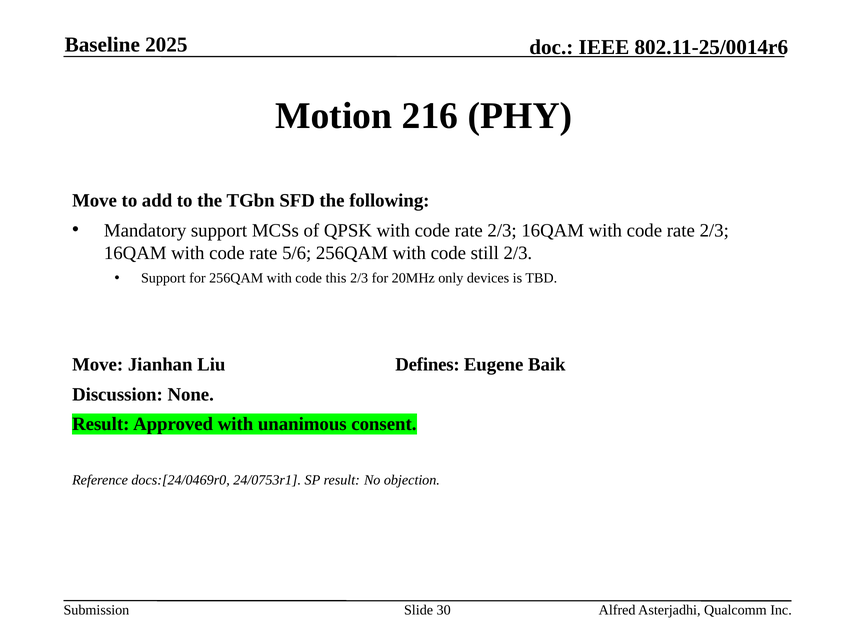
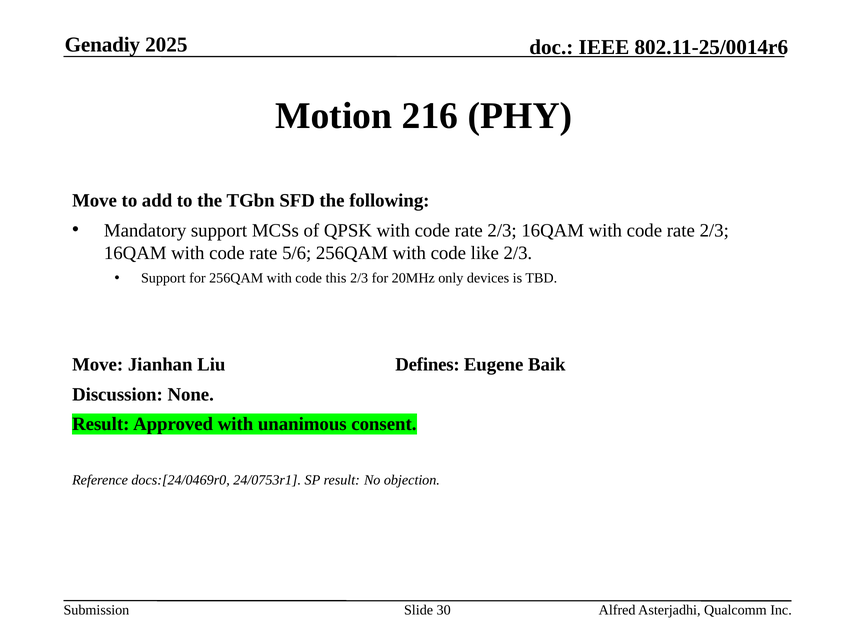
Baseline: Baseline -> Genadiy
still: still -> like
